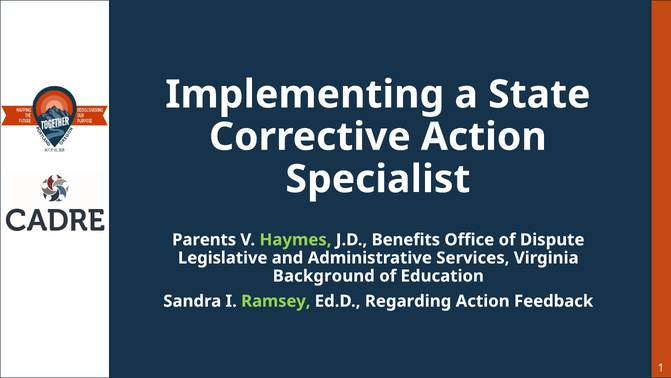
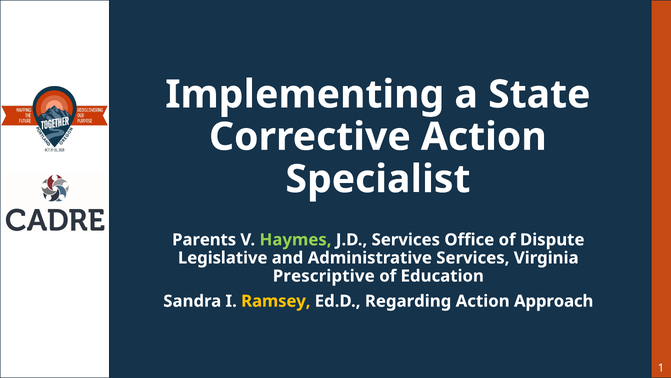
J.D Benefits: Benefits -> Services
Background: Background -> Prescriptive
Ramsey colour: light green -> yellow
Feedback: Feedback -> Approach
